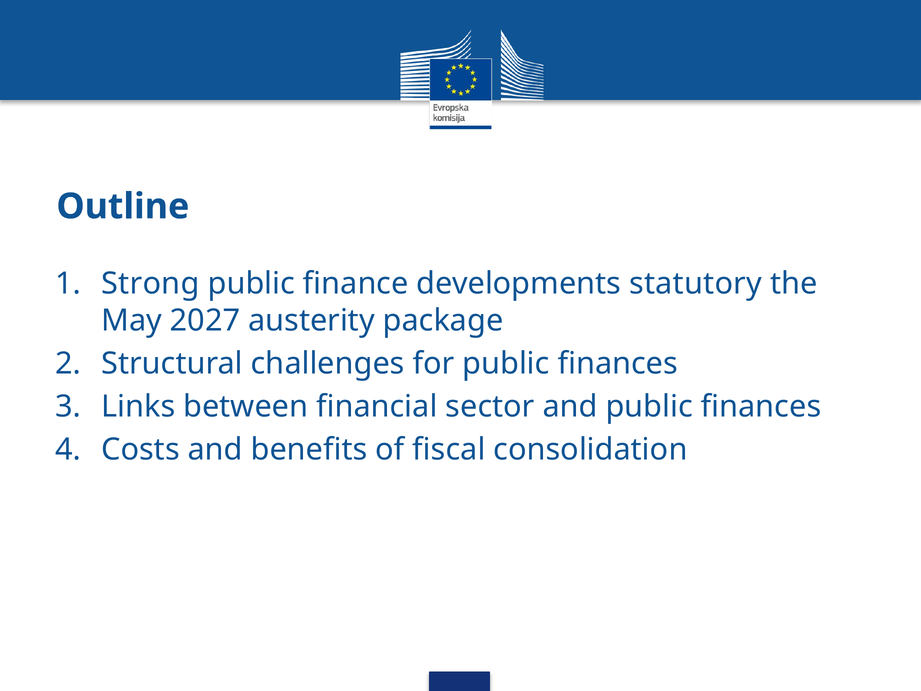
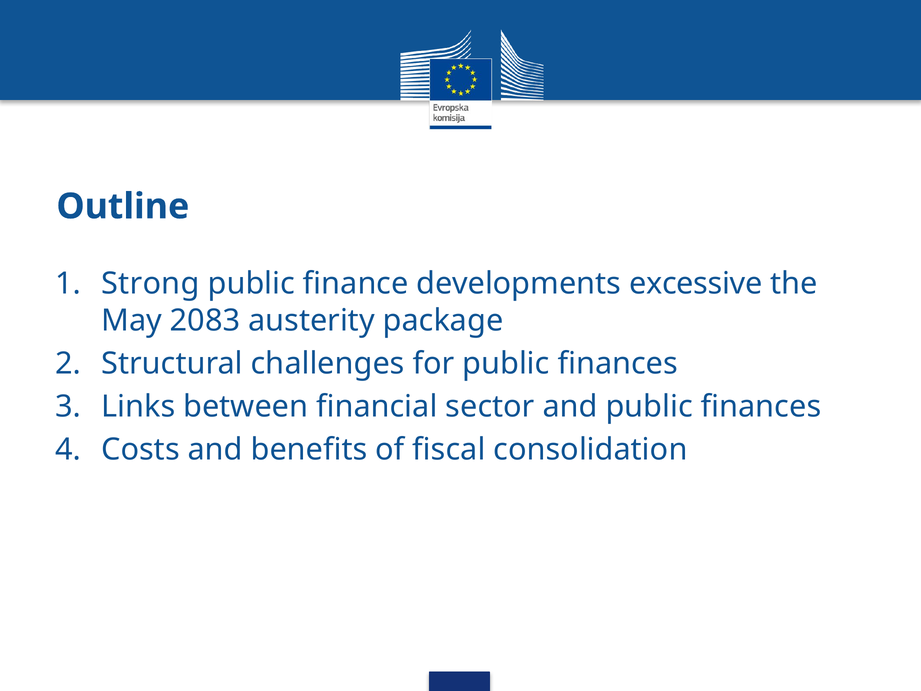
statutory: statutory -> excessive
2027: 2027 -> 2083
